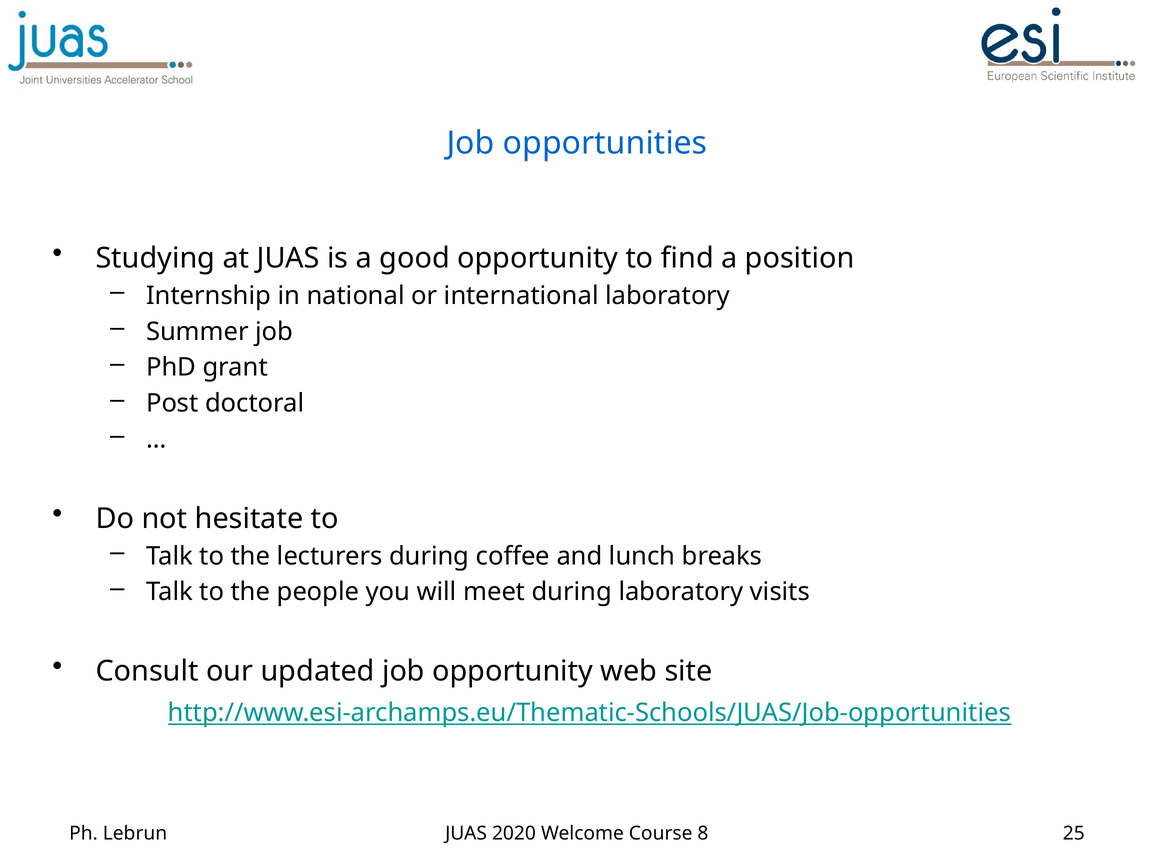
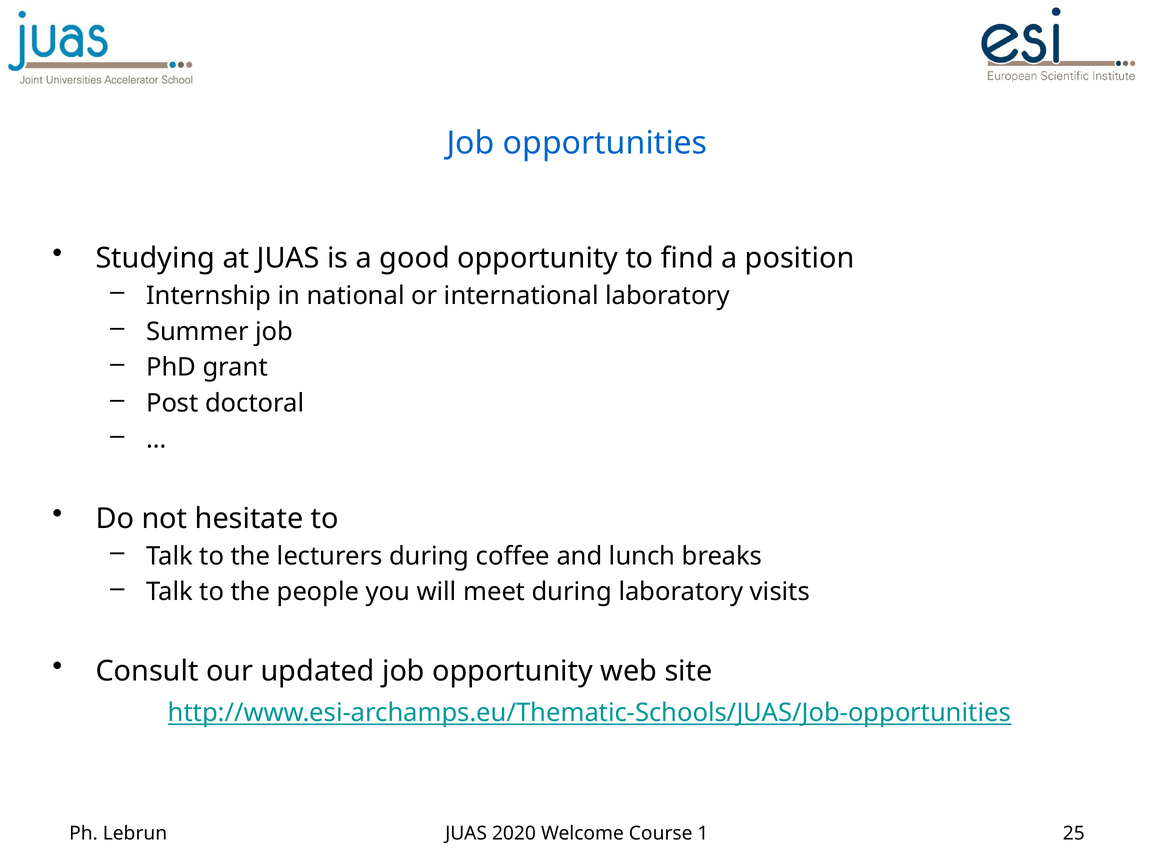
8: 8 -> 1
